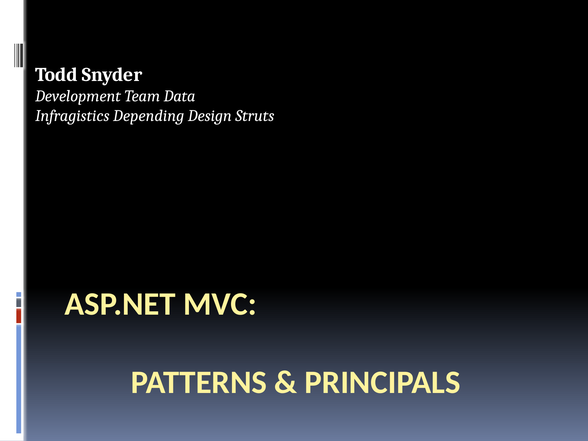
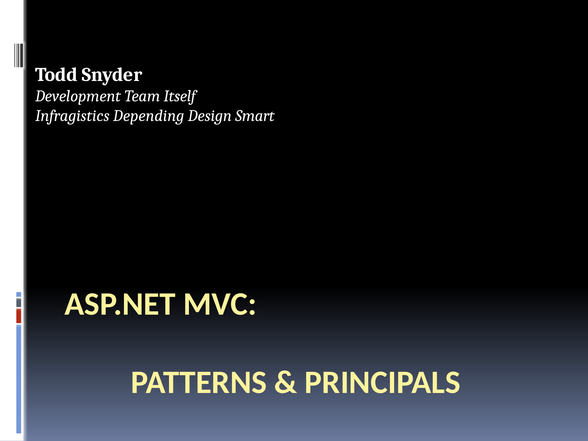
Data: Data -> Itself
Struts: Struts -> Smart
